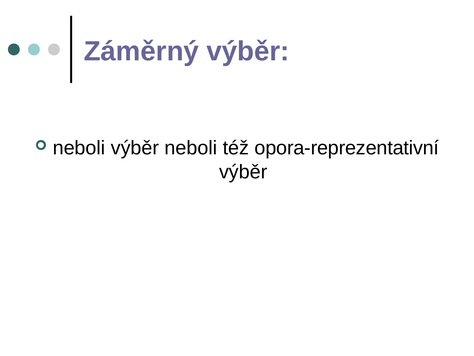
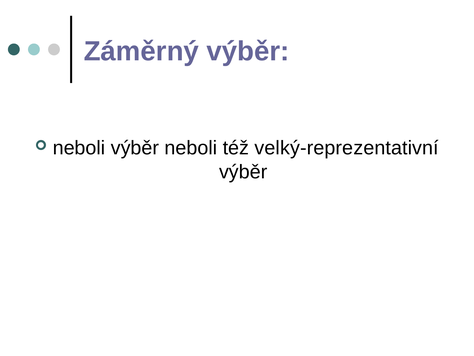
opora-reprezentativní: opora-reprezentativní -> velký-reprezentativní
